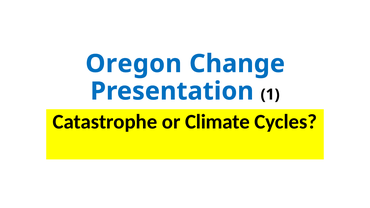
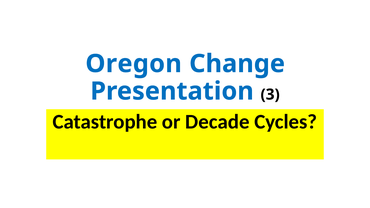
1: 1 -> 3
Climate: Climate -> Decade
